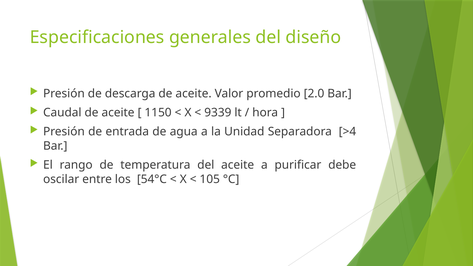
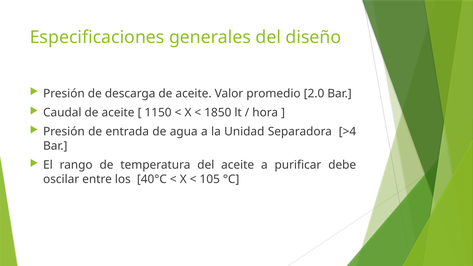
9339: 9339 -> 1850
54°C: 54°C -> 40°C
